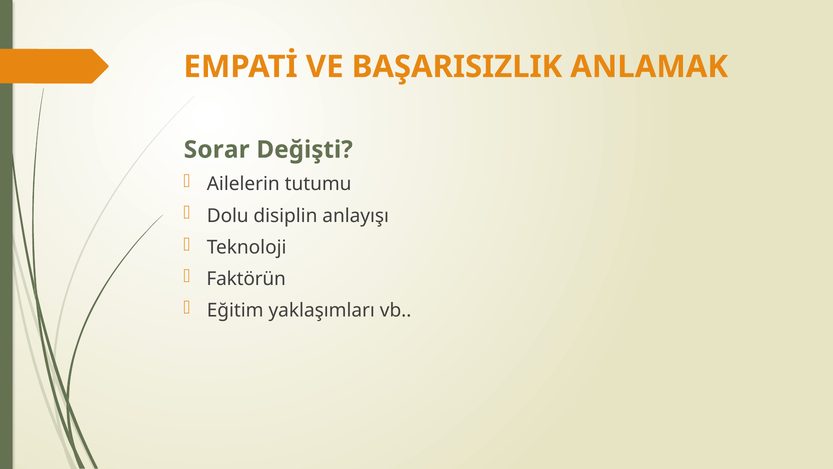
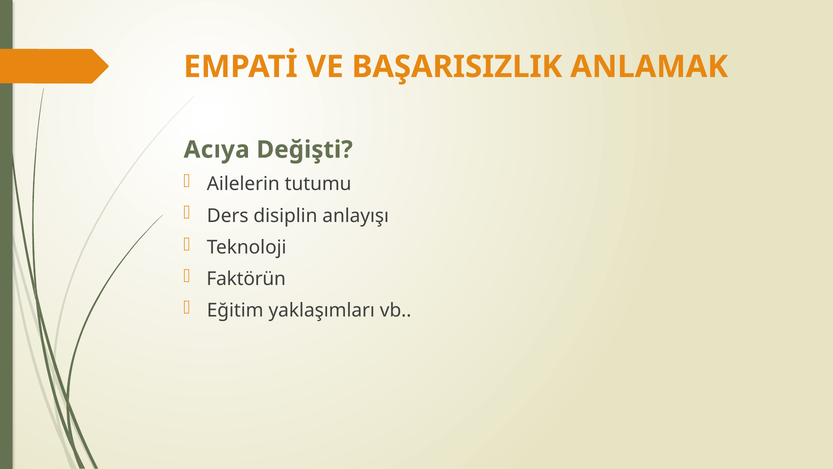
Sorar: Sorar -> Acıya
Dolu: Dolu -> Ders
